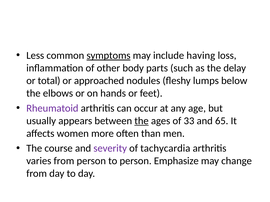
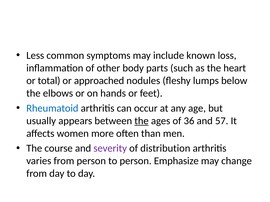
symptoms underline: present -> none
having: having -> known
delay: delay -> heart
Rheumatoid colour: purple -> blue
33: 33 -> 36
65: 65 -> 57
tachycardia: tachycardia -> distribution
